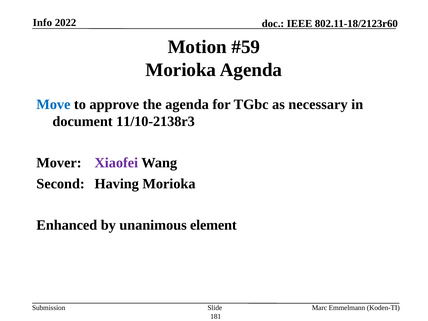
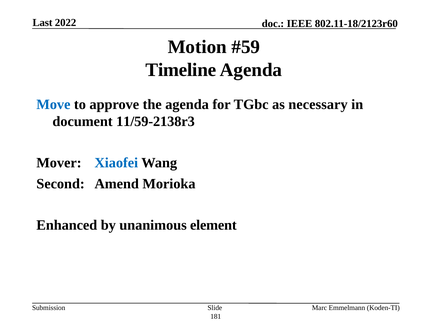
Info: Info -> Last
Morioka at (181, 70): Morioka -> Timeline
11/10-2138r3: 11/10-2138r3 -> 11/59-2138r3
Xiaofei colour: purple -> blue
Having: Having -> Amend
